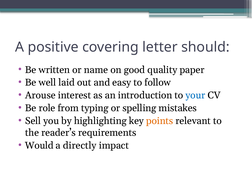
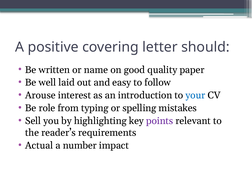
points colour: orange -> purple
Would: Would -> Actual
directly: directly -> number
